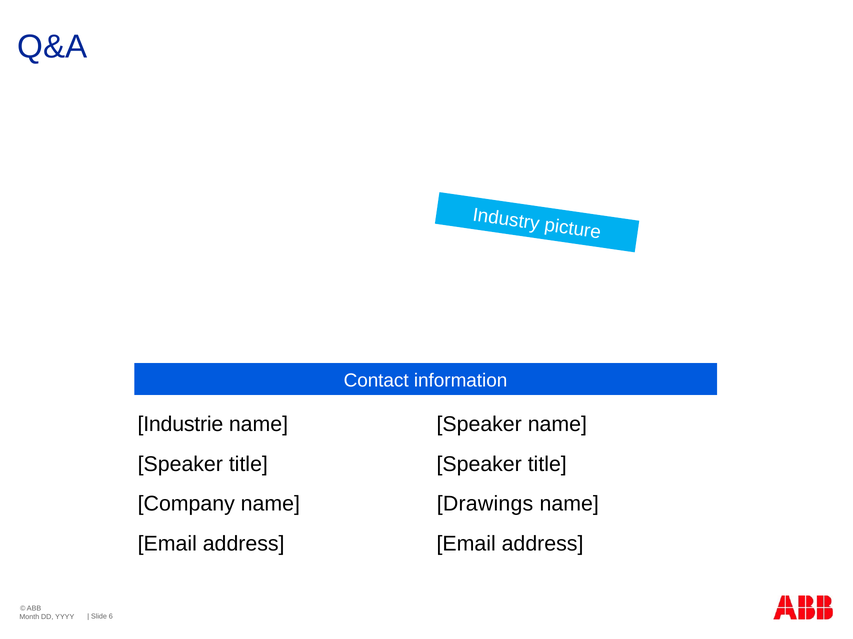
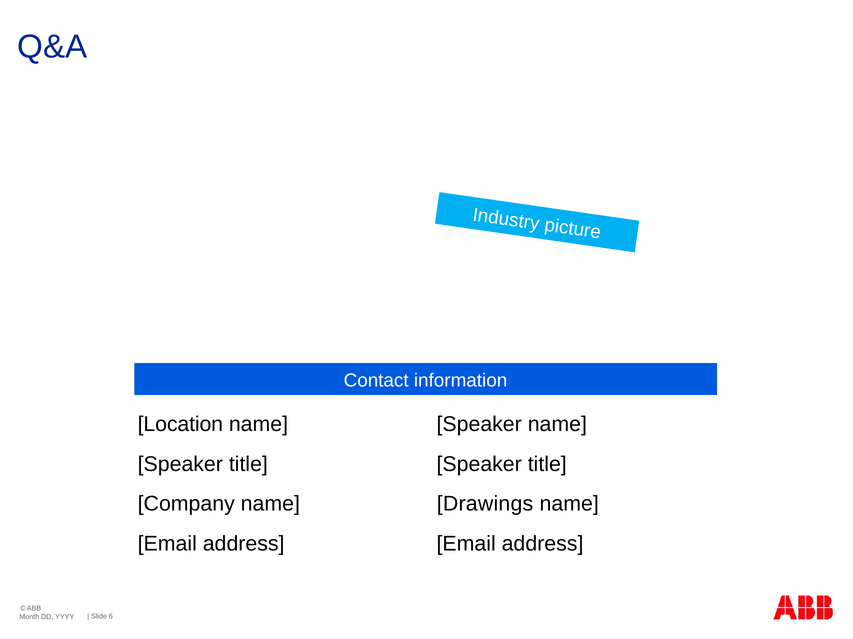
Industrie: Industrie -> Location
